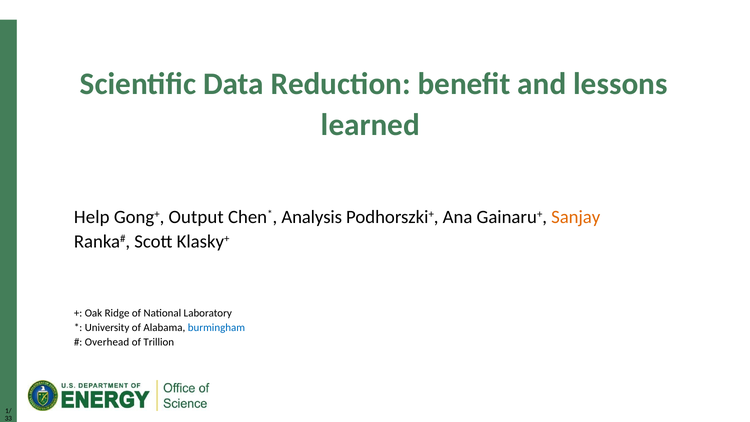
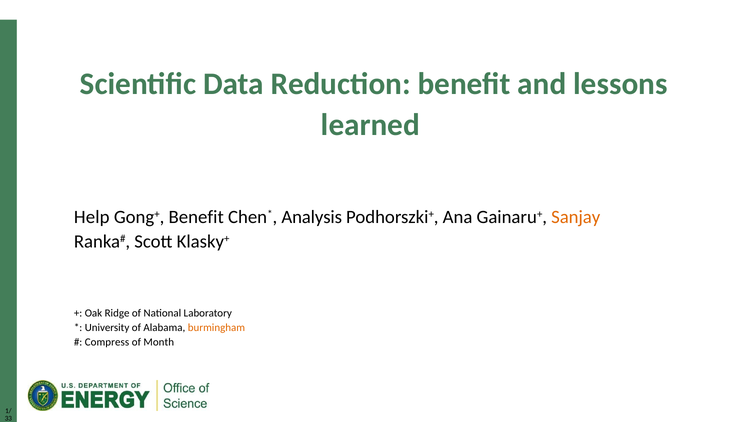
Gong+ Output: Output -> Benefit
burmingham colour: blue -> orange
Overhead: Overhead -> Compress
Trillion: Trillion -> Month
